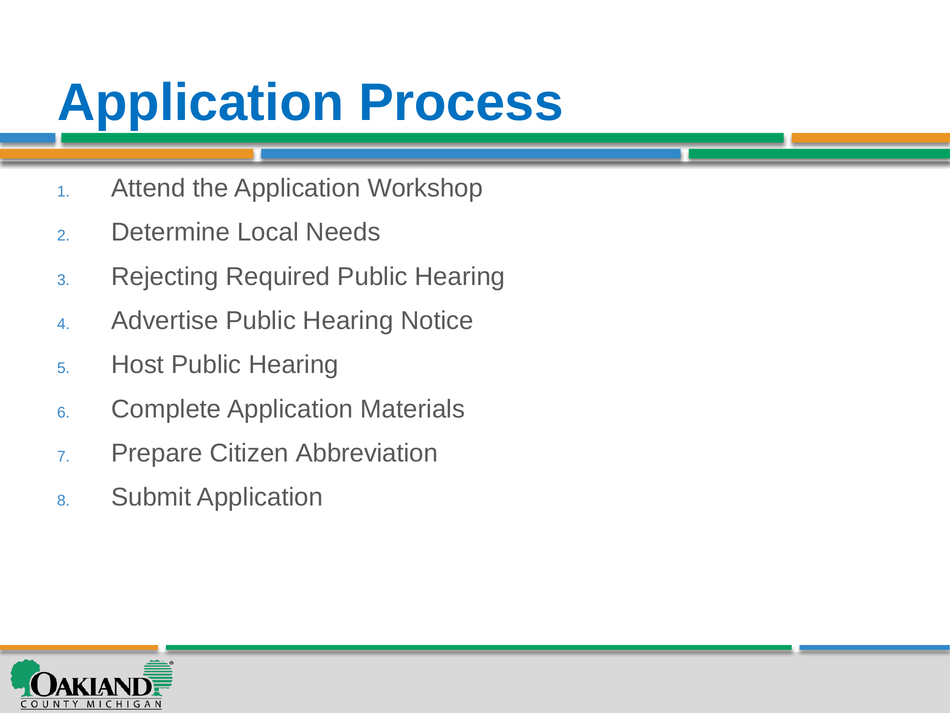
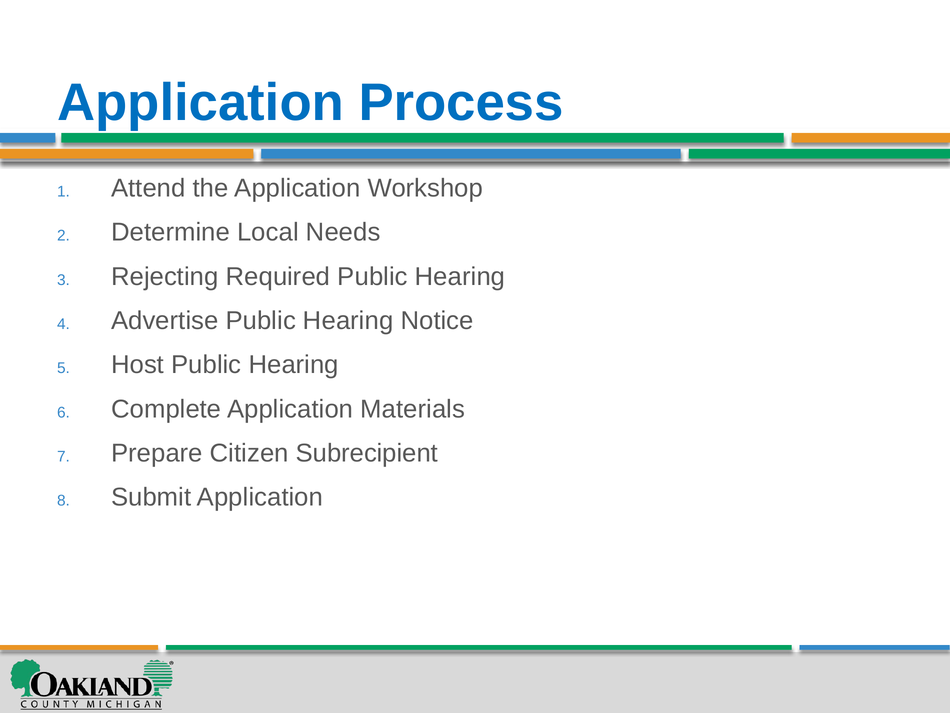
Abbreviation: Abbreviation -> Subrecipient
